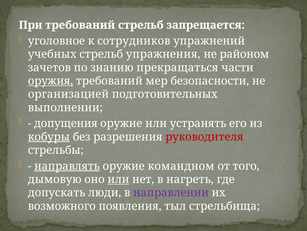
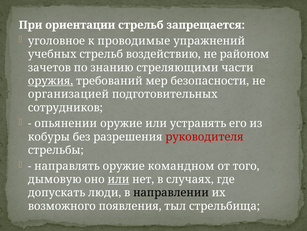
При требований: требований -> ориентации
сотрудников: сотрудников -> проводимые
упражнения: упражнения -> воздействию
прекращаться: прекращаться -> стреляющими
выполнении: выполнении -> сотрудников
допущения: допущения -> опьянении
кобуры underline: present -> none
направлять underline: present -> none
нагреть: нагреть -> случаях
направлении colour: purple -> black
